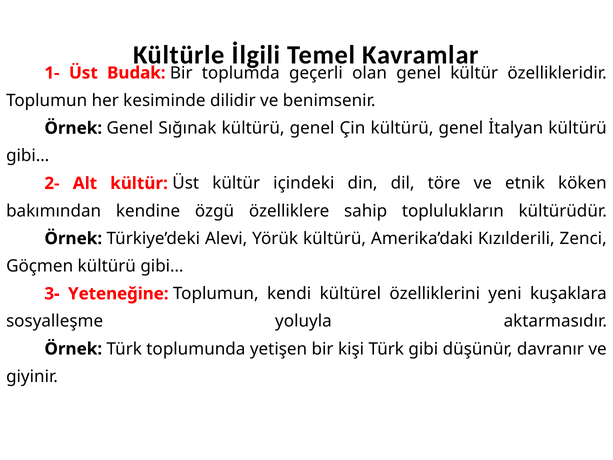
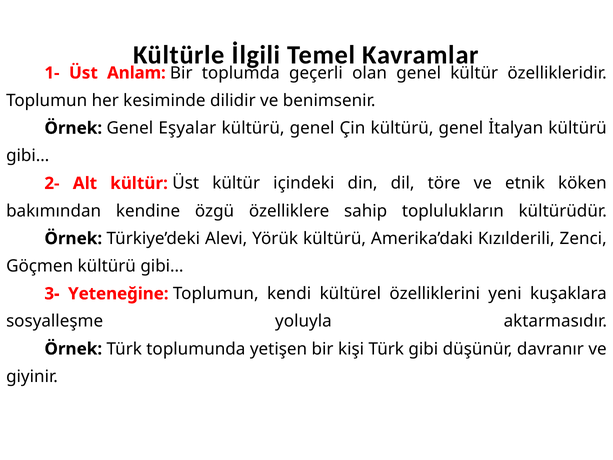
Budak: Budak -> Anlam
Sığınak: Sığınak -> Eşyalar
